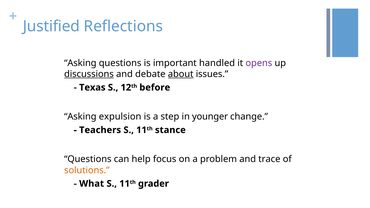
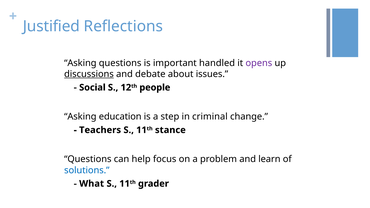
about underline: present -> none
Texas: Texas -> Social
before: before -> people
expulsion: expulsion -> education
younger: younger -> criminal
trace: trace -> learn
solutions colour: orange -> blue
